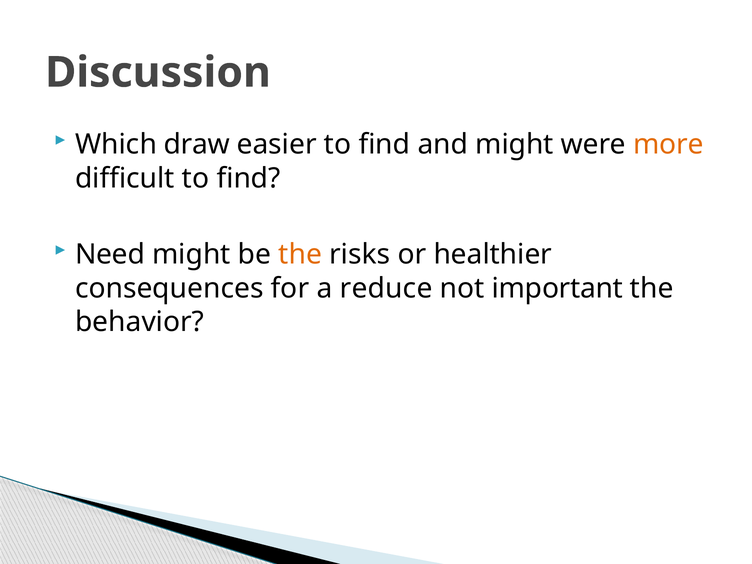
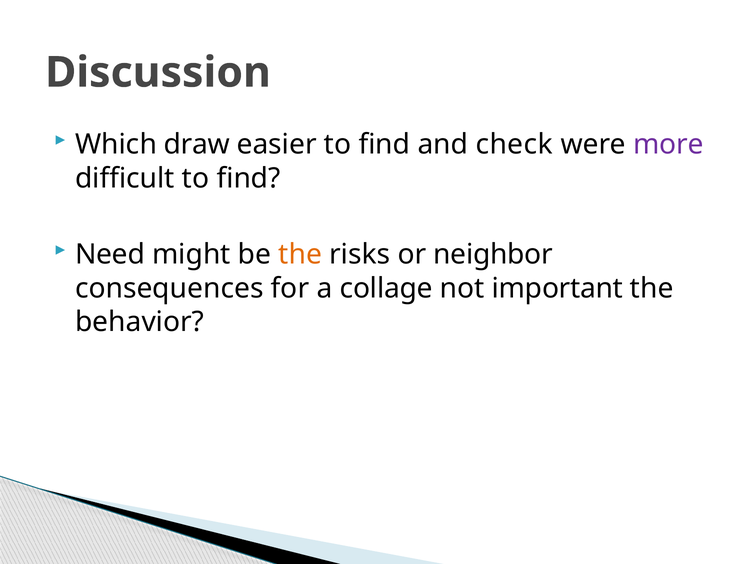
and might: might -> check
more colour: orange -> purple
healthier: healthier -> neighbor
reduce: reduce -> collage
